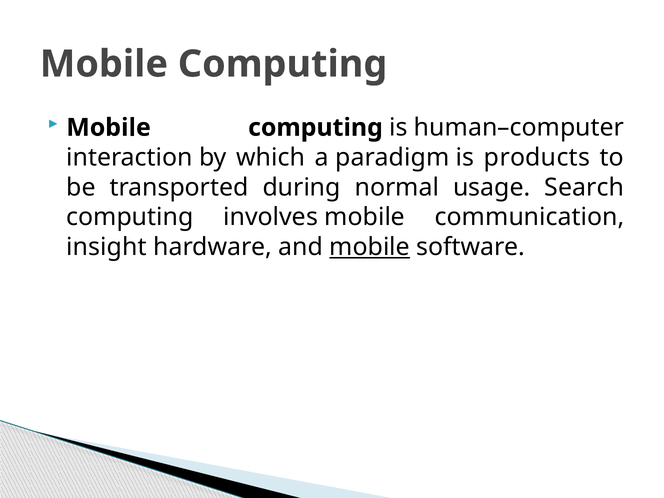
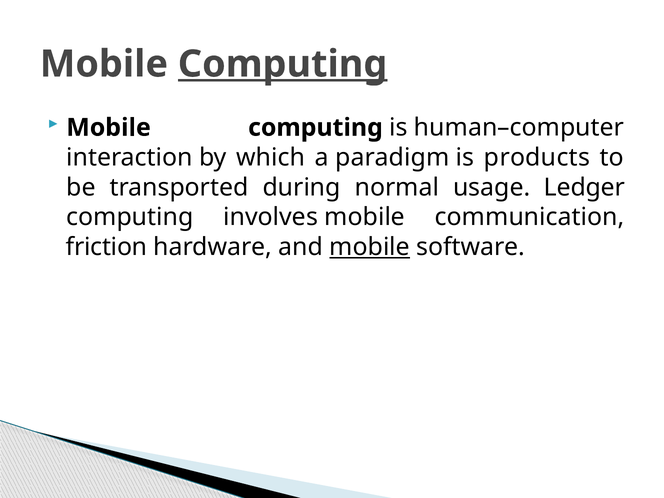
Computing at (283, 64) underline: none -> present
Search: Search -> Ledger
insight: insight -> friction
